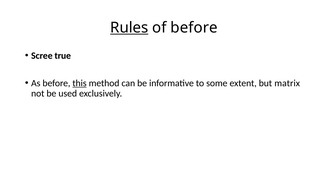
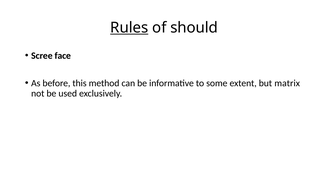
of before: before -> should
true: true -> face
this underline: present -> none
